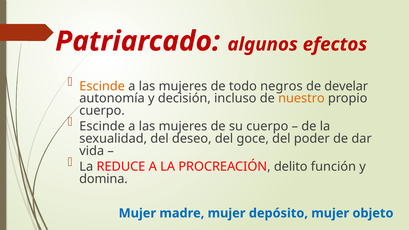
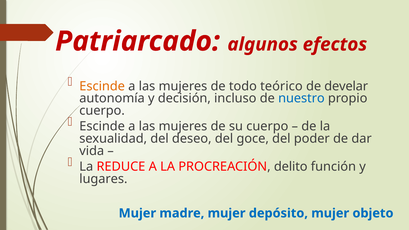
negros: negros -> teórico
nuestro colour: orange -> blue
domina: domina -> lugares
